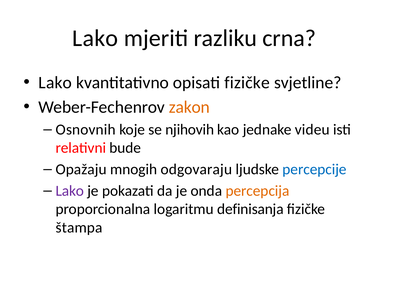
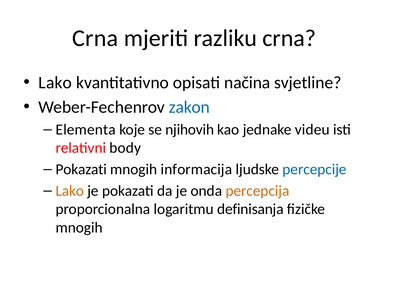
Lako at (95, 38): Lako -> Crna
opisati fizičke: fizičke -> načina
zakon colour: orange -> blue
Osnovnih: Osnovnih -> Elementa
bude: bude -> body
Opažaju at (81, 170): Opažaju -> Pokazati
odgovaraju: odgovaraju -> informacija
Lako at (70, 191) colour: purple -> orange
štampa at (79, 228): štampa -> mnogih
